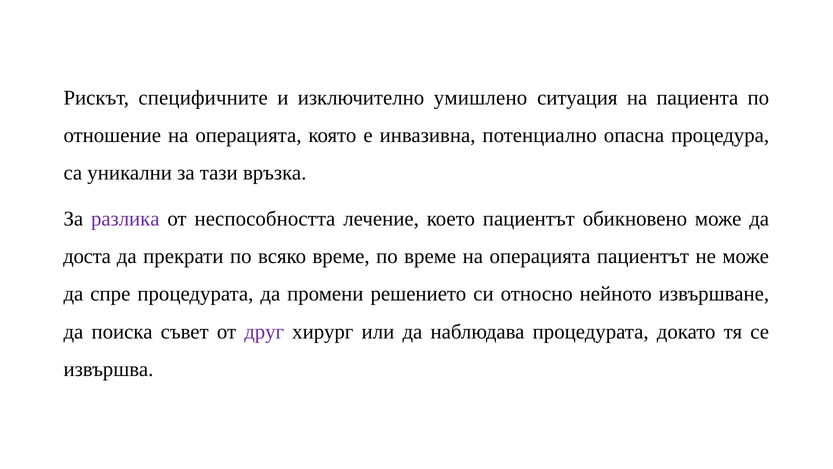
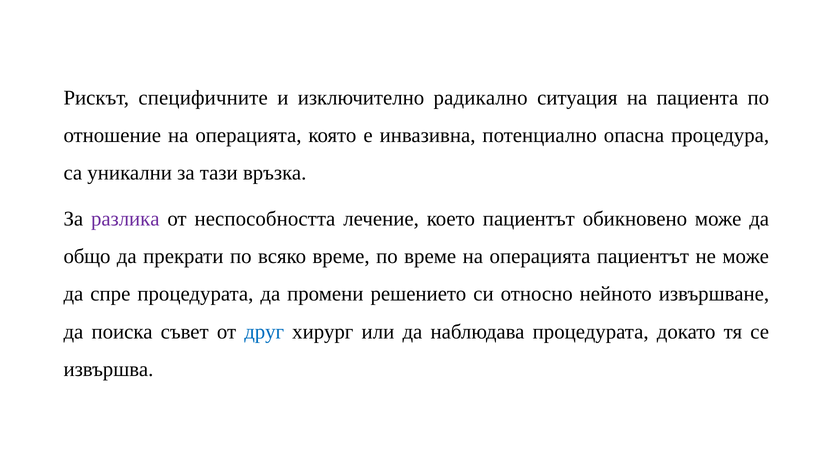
умишлено: умишлено -> радикално
доста: доста -> общо
друг colour: purple -> blue
